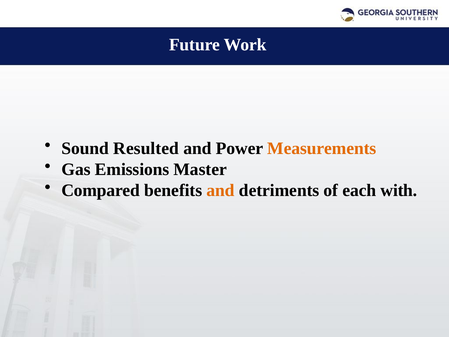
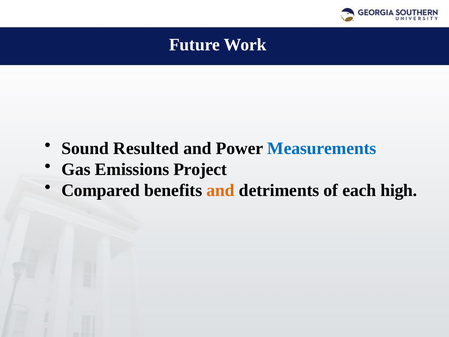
Measurements colour: orange -> blue
Master: Master -> Project
with: with -> high
